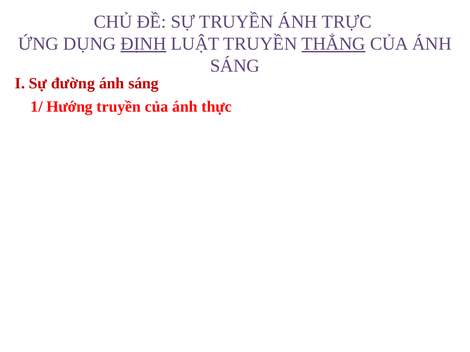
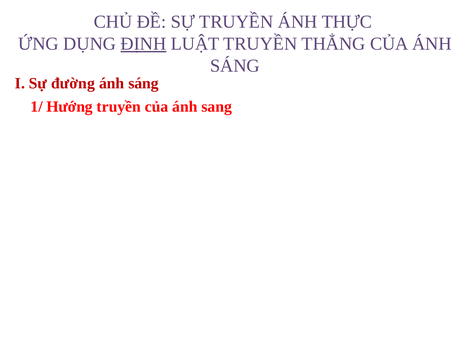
TRỰC: TRỰC -> THỰC
THẲNG underline: present -> none
thực: thực -> sang
